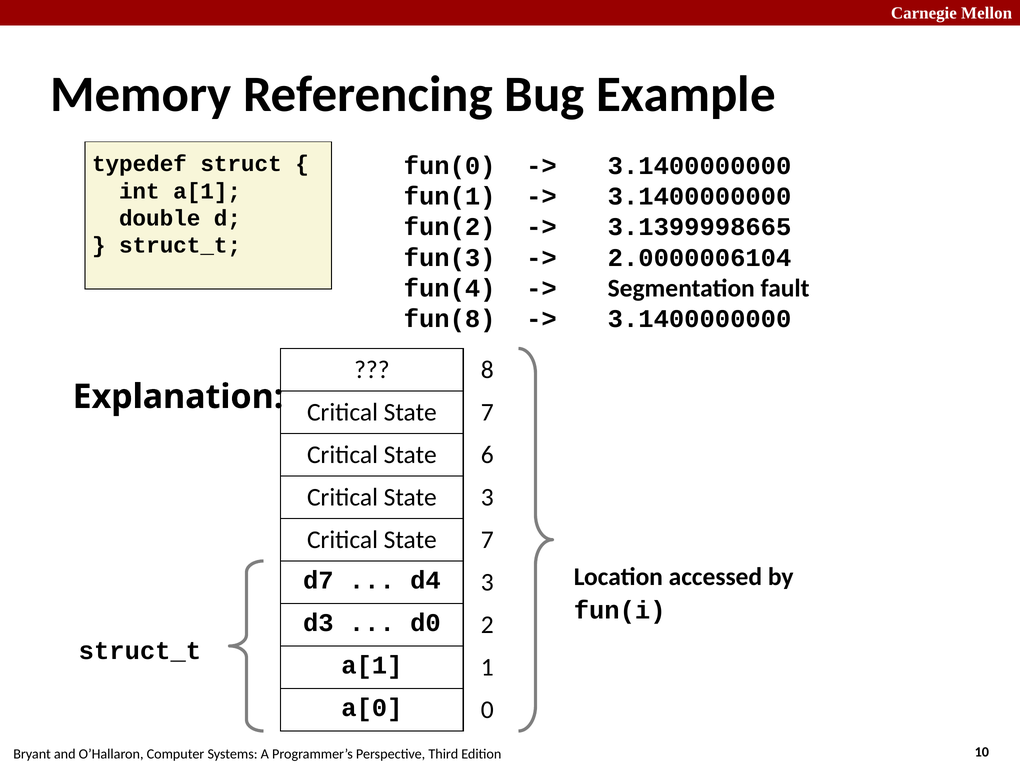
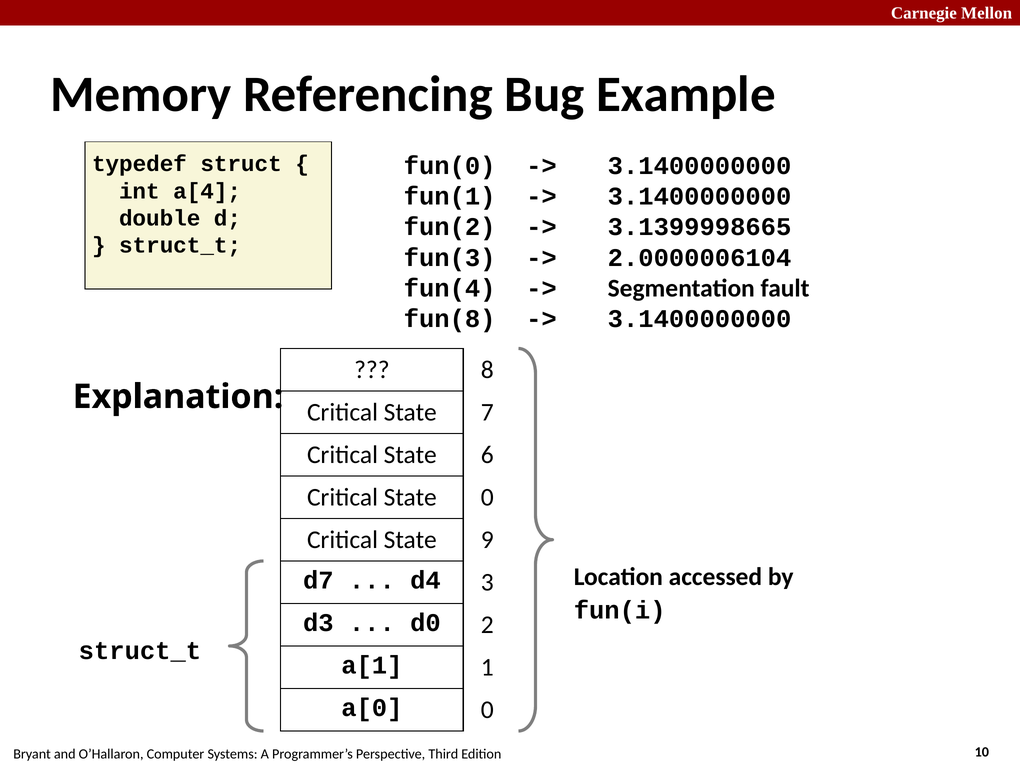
int a[1: a[1 -> a[4
State 3: 3 -> 0
7 at (487, 540): 7 -> 9
